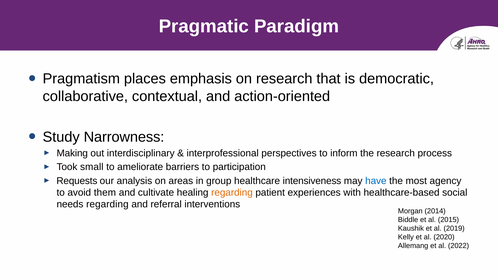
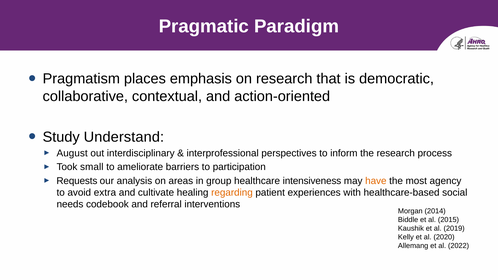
Narrowness: Narrowness -> Understand
Making: Making -> August
have colour: blue -> orange
them: them -> extra
needs regarding: regarding -> codebook
